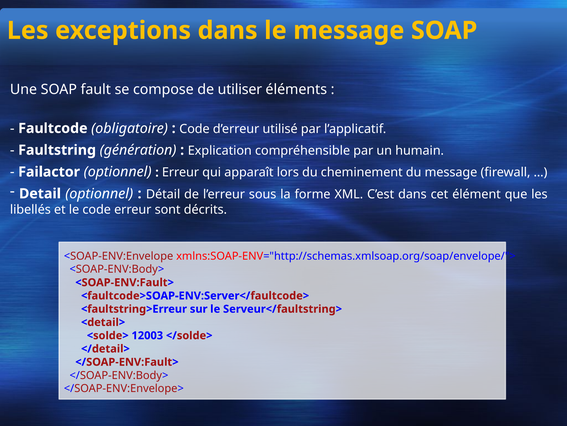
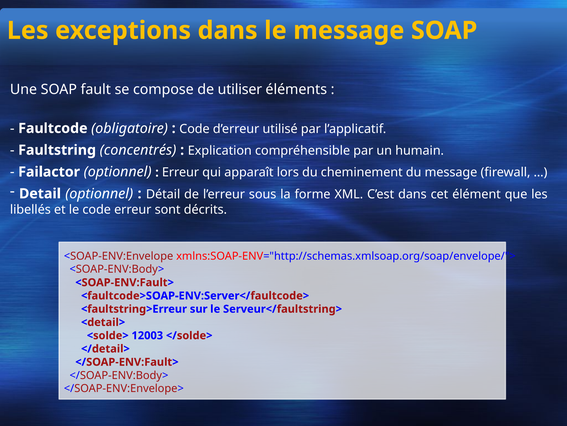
génération: génération -> concentrés
